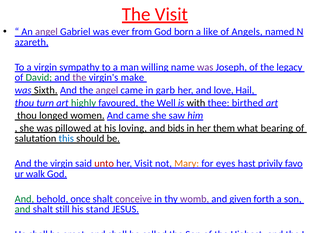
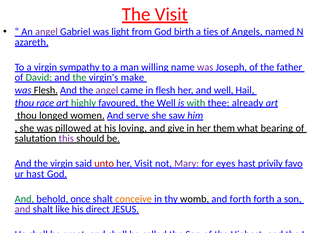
was ever: ever -> light
born: born -> birth
like: like -> ties
the legacy: legacy -> father
the at (79, 77) colour: purple -> green
was Sixth: Sixth -> Flesh
in garb: garb -> flesh
and love: love -> well
turn: turn -> race
with colour: black -> green
birthed: birthed -> already
And came: came -> serve
and bids: bids -> give
this colour: blue -> purple
Mary colour: orange -> purple
walk at (35, 174): walk -> hast
conceive colour: purple -> orange
womb colour: purple -> black
and given: given -> forth
and at (23, 209) colour: green -> purple
still: still -> like
stand: stand -> direct
